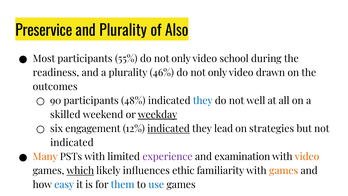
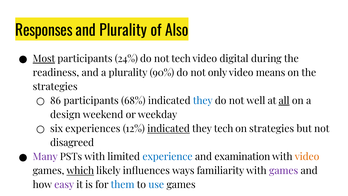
Preservice: Preservice -> Responses
Most underline: none -> present
55%: 55% -> 24%
only at (181, 59): only -> tech
school: school -> digital
46%: 46% -> 90%
drawn: drawn -> means
outcomes at (55, 87): outcomes -> strategies
90: 90 -> 86
48%: 48% -> 68%
all underline: none -> present
skilled: skilled -> design
weekday underline: present -> none
engagement: engagement -> experiences
they lead: lead -> tech
indicated at (72, 143): indicated -> disagreed
Many colour: orange -> purple
experience colour: purple -> blue
ethic: ethic -> ways
games at (284, 171) colour: orange -> purple
easy colour: blue -> purple
